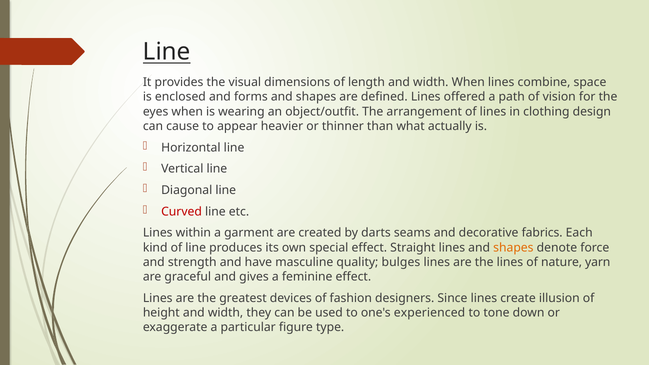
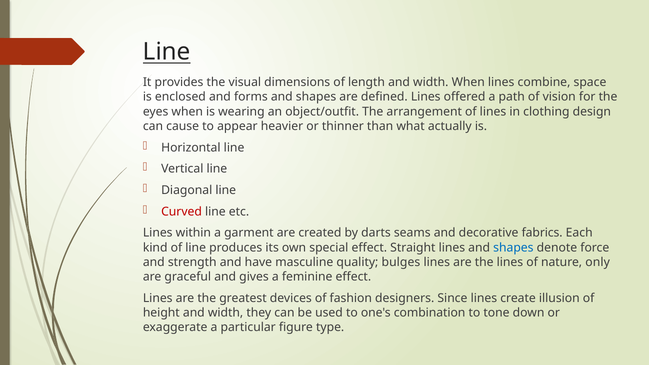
shapes at (513, 248) colour: orange -> blue
yarn: yarn -> only
experienced: experienced -> combination
